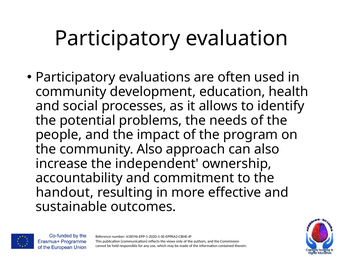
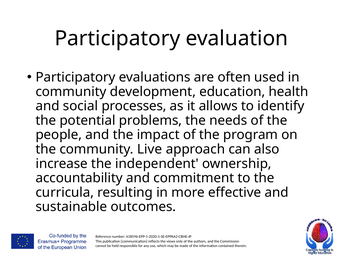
community Also: Also -> Live
handout: handout -> curricula
